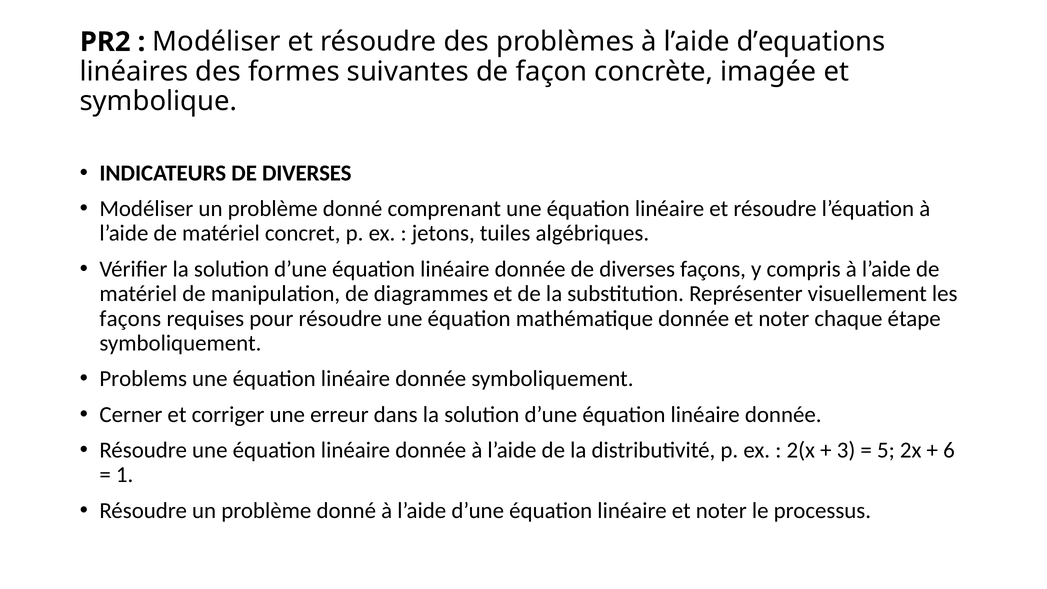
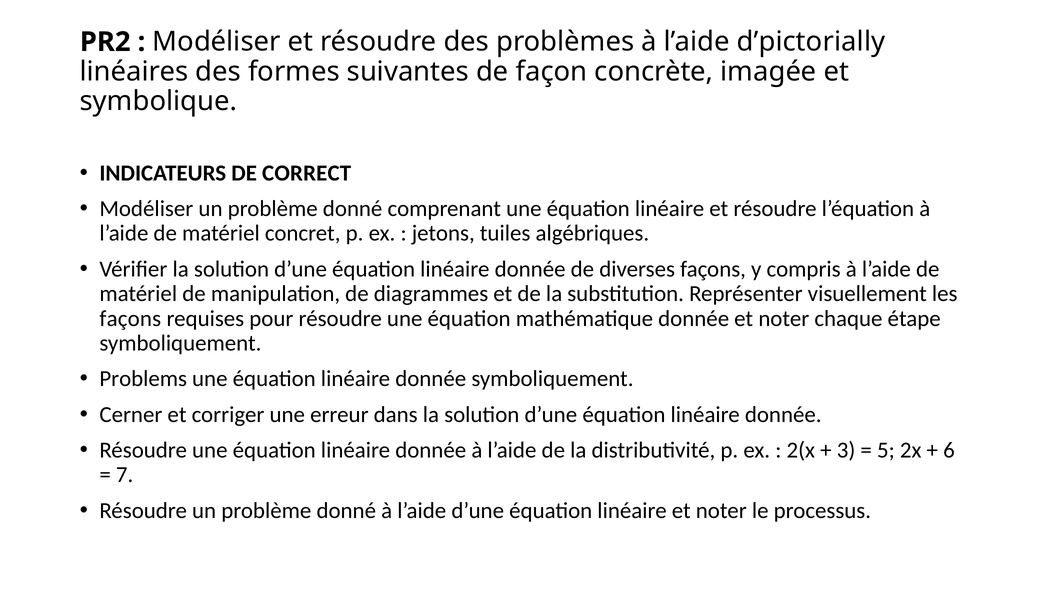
d’equations: d’equations -> d’pictorially
INDICATEURS DE DIVERSES: DIVERSES -> CORRECT
1: 1 -> 7
